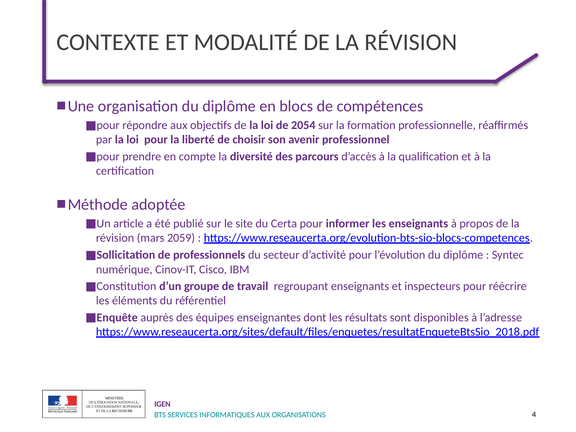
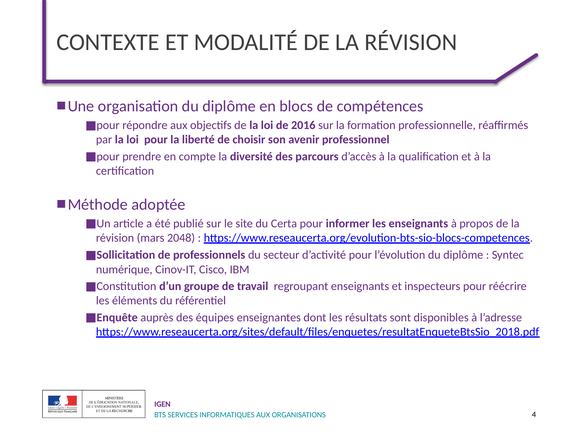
2054: 2054 -> 2016
2059: 2059 -> 2048
